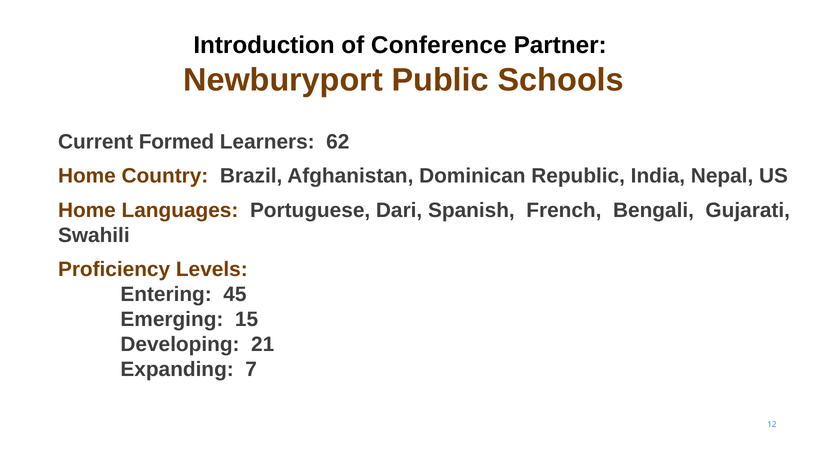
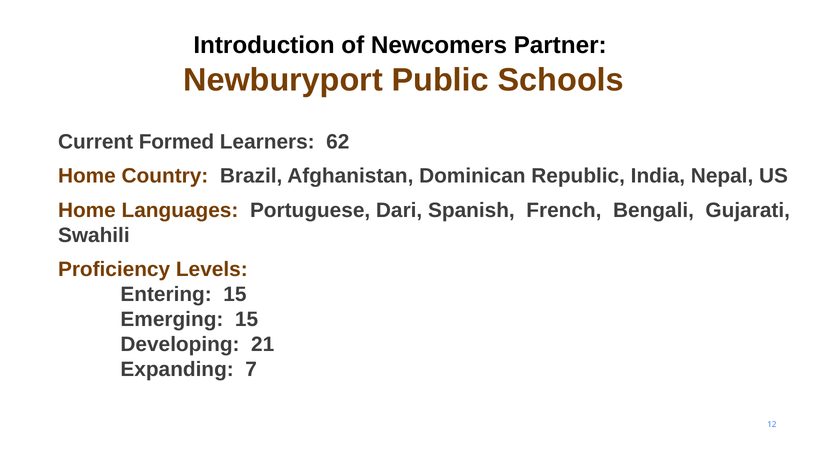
Conference: Conference -> Newcomers
Entering 45: 45 -> 15
